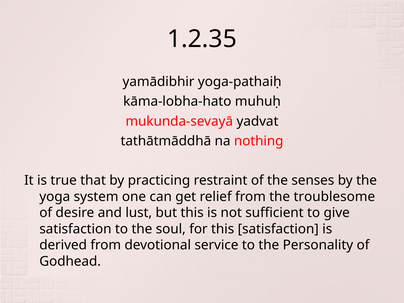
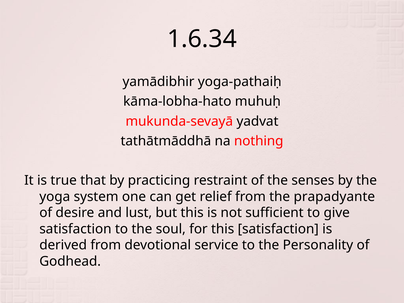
1.2.35: 1.2.35 -> 1.6.34
troublesome: troublesome -> prapadyante
